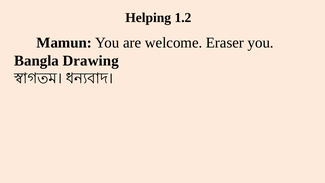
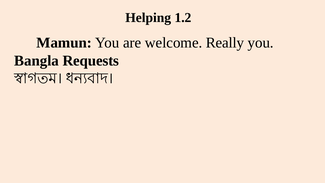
Eraser: Eraser -> Really
Drawing: Drawing -> Requests
